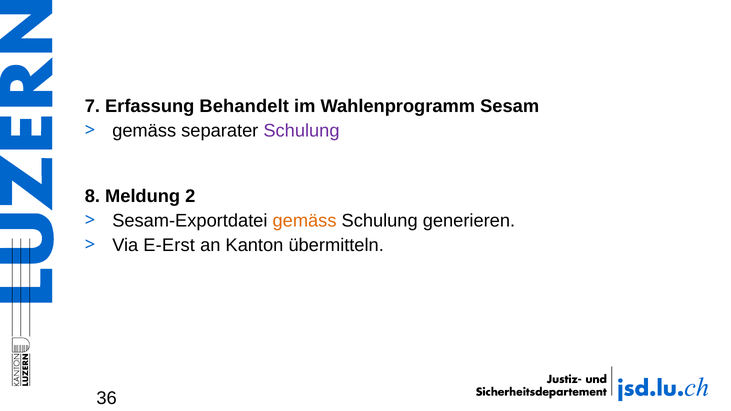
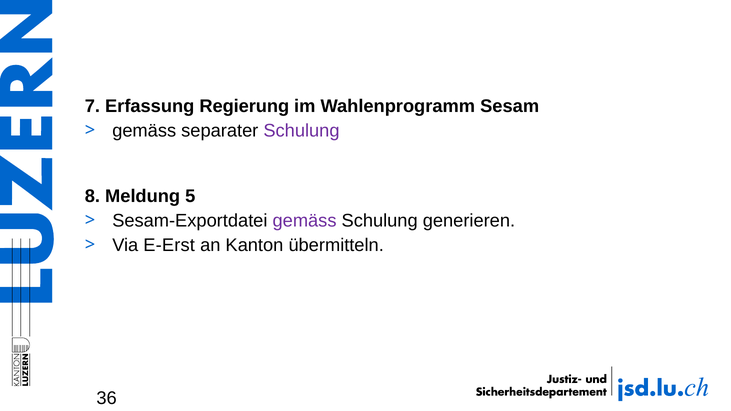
Behandelt: Behandelt -> Regierung
2: 2 -> 5
gemäss at (305, 221) colour: orange -> purple
